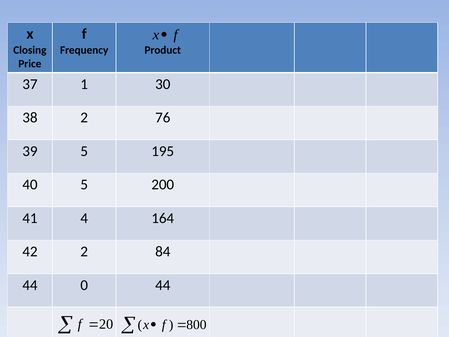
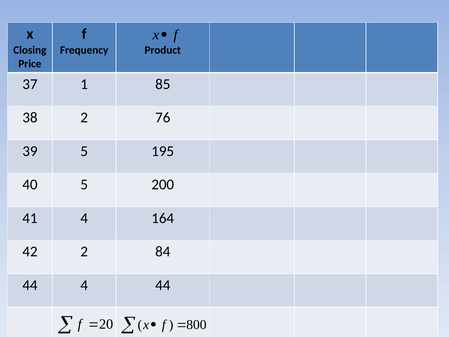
30: 30 -> 85
44 0: 0 -> 4
